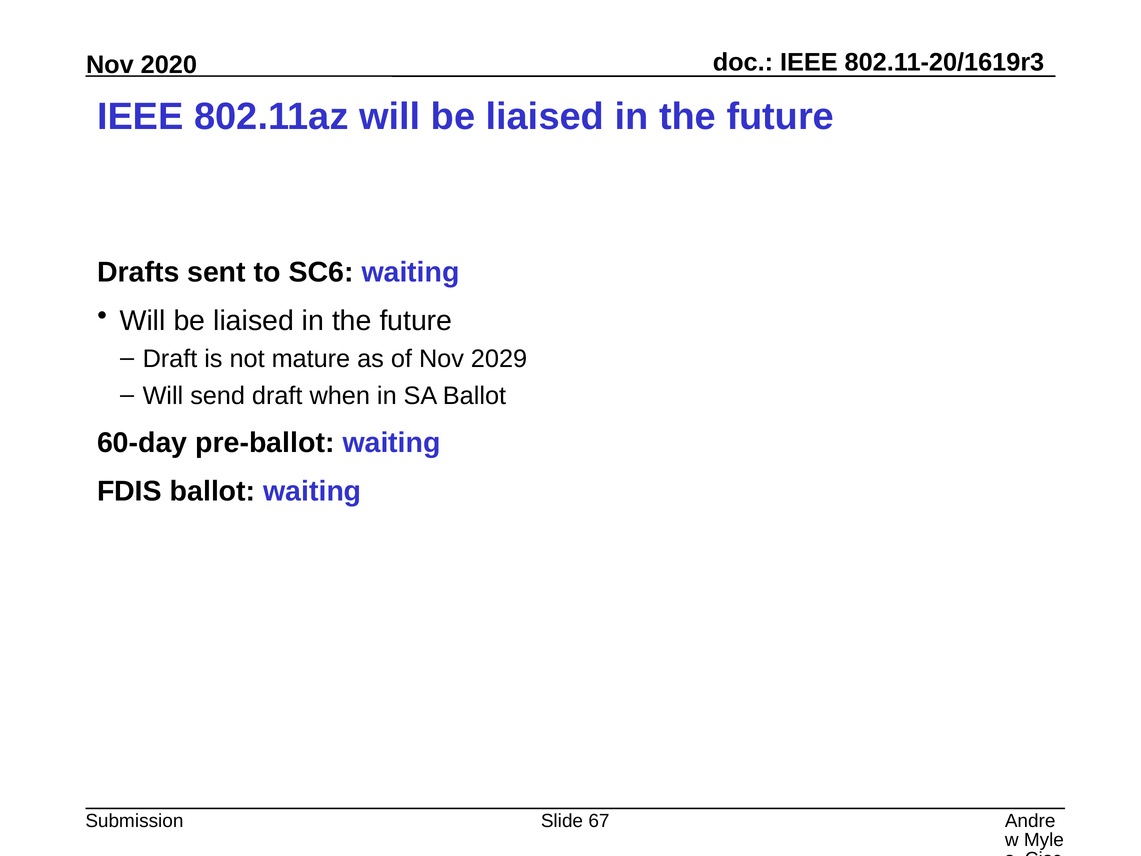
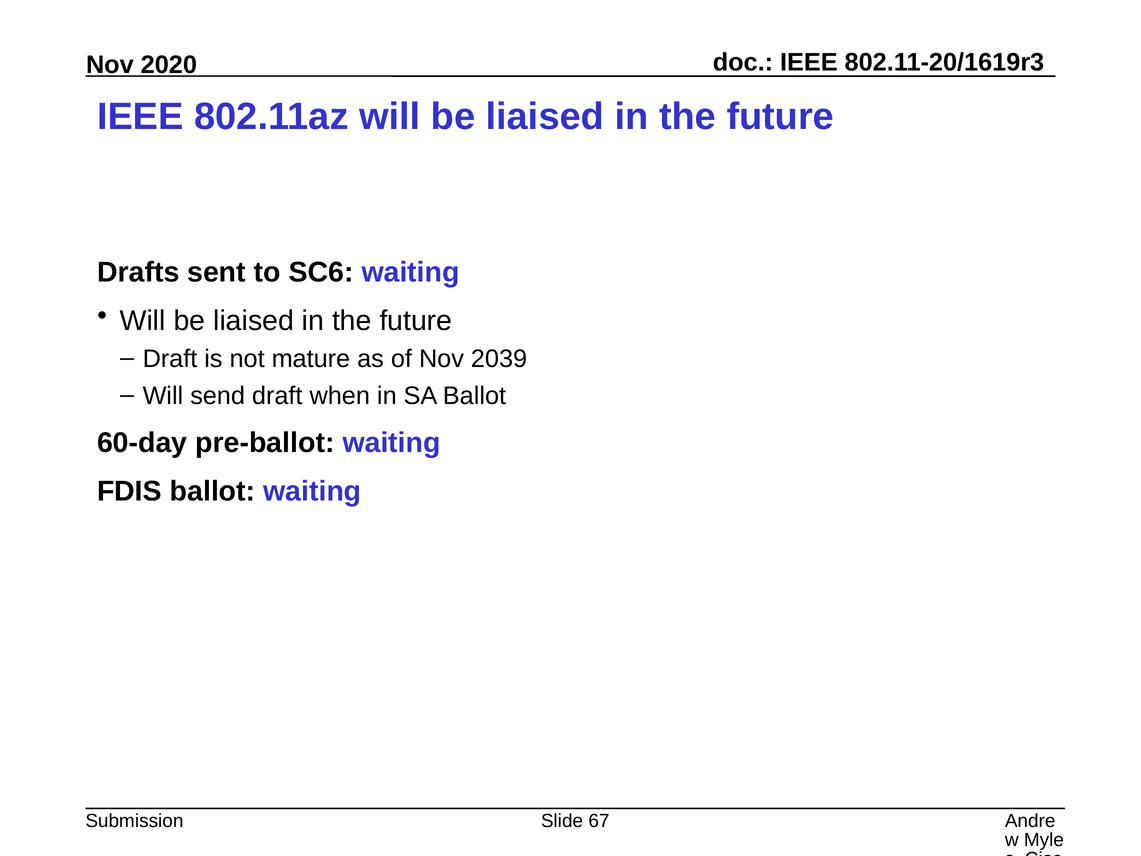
2029: 2029 -> 2039
